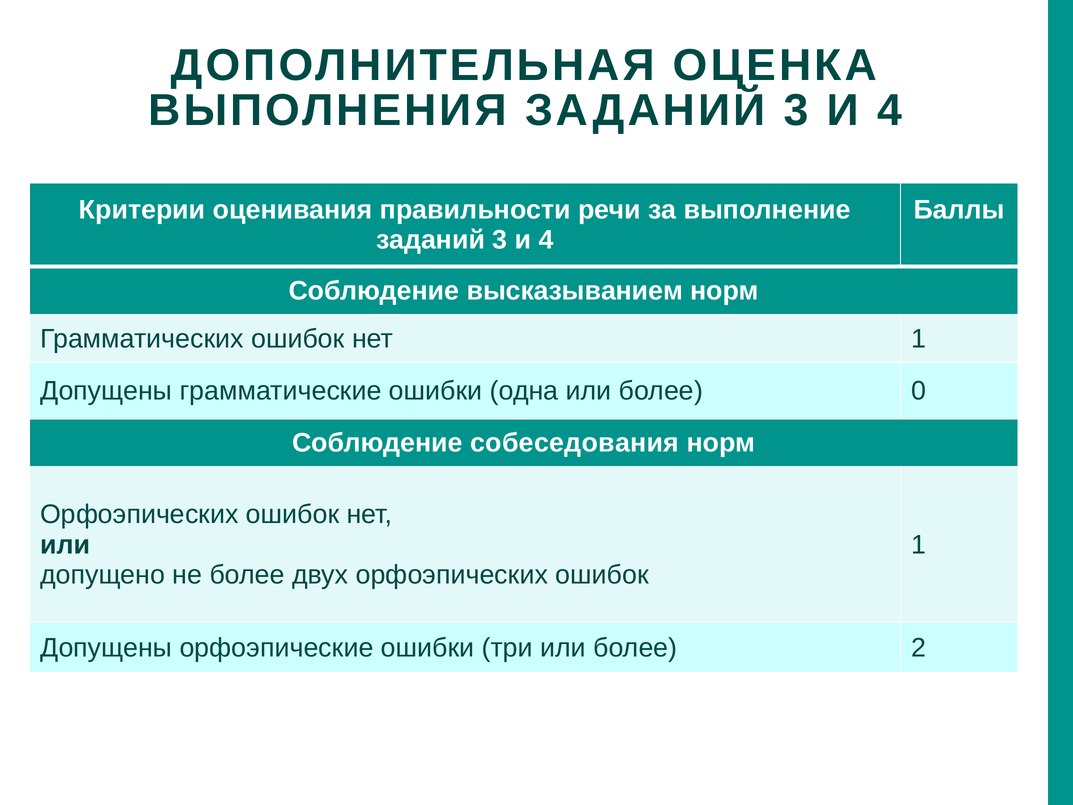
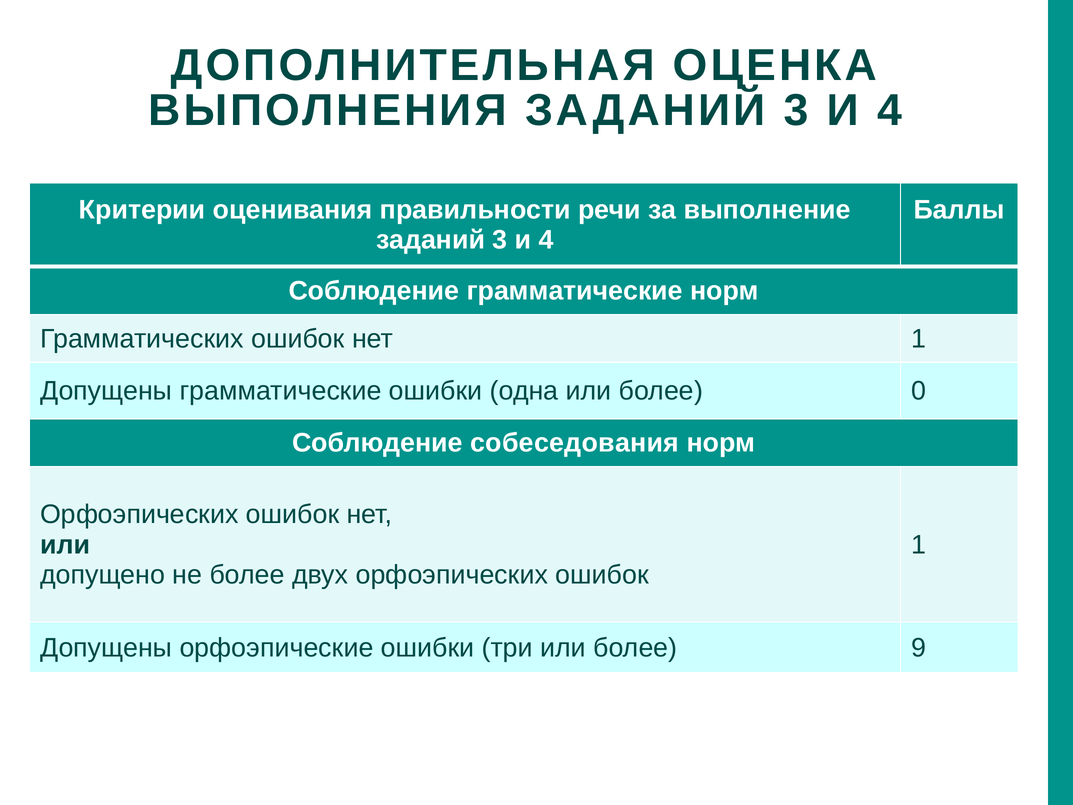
Соблюдение высказыванием: высказыванием -> грамматические
2: 2 -> 9
